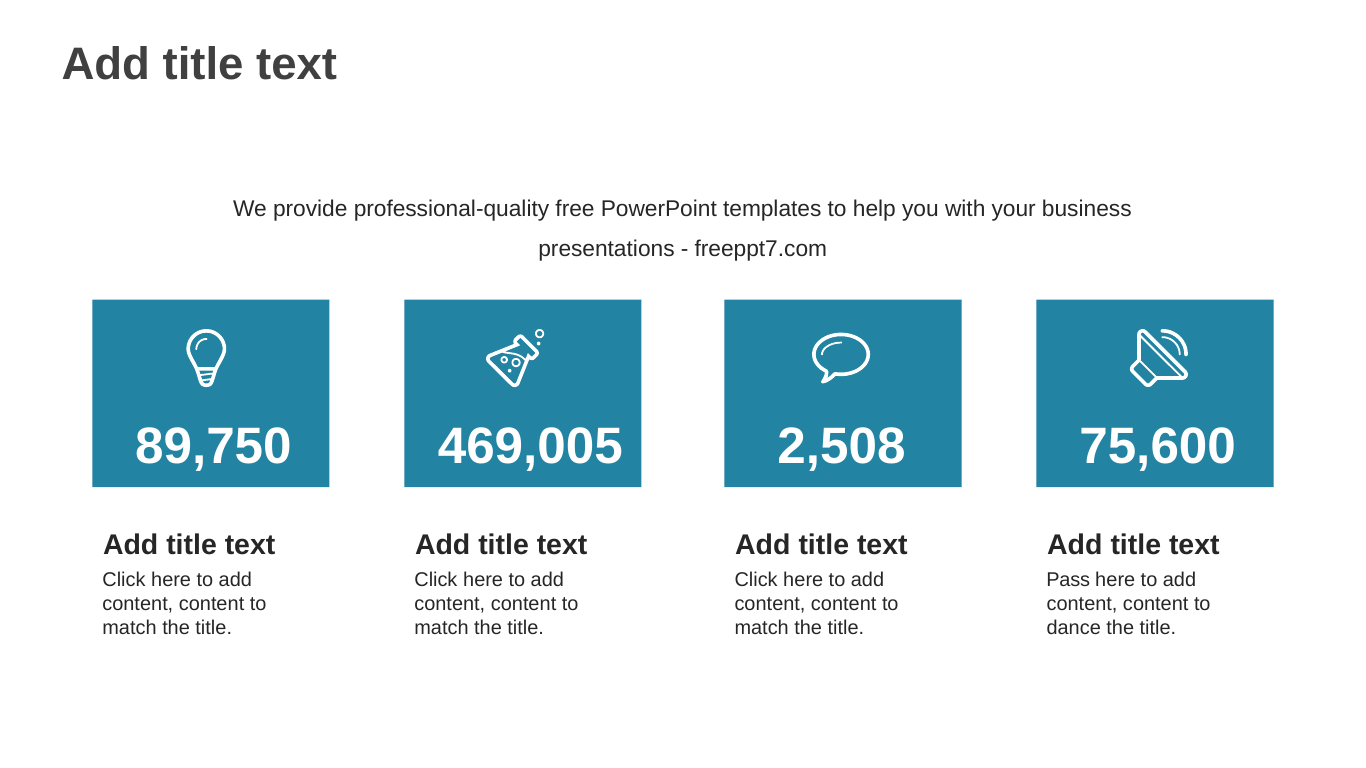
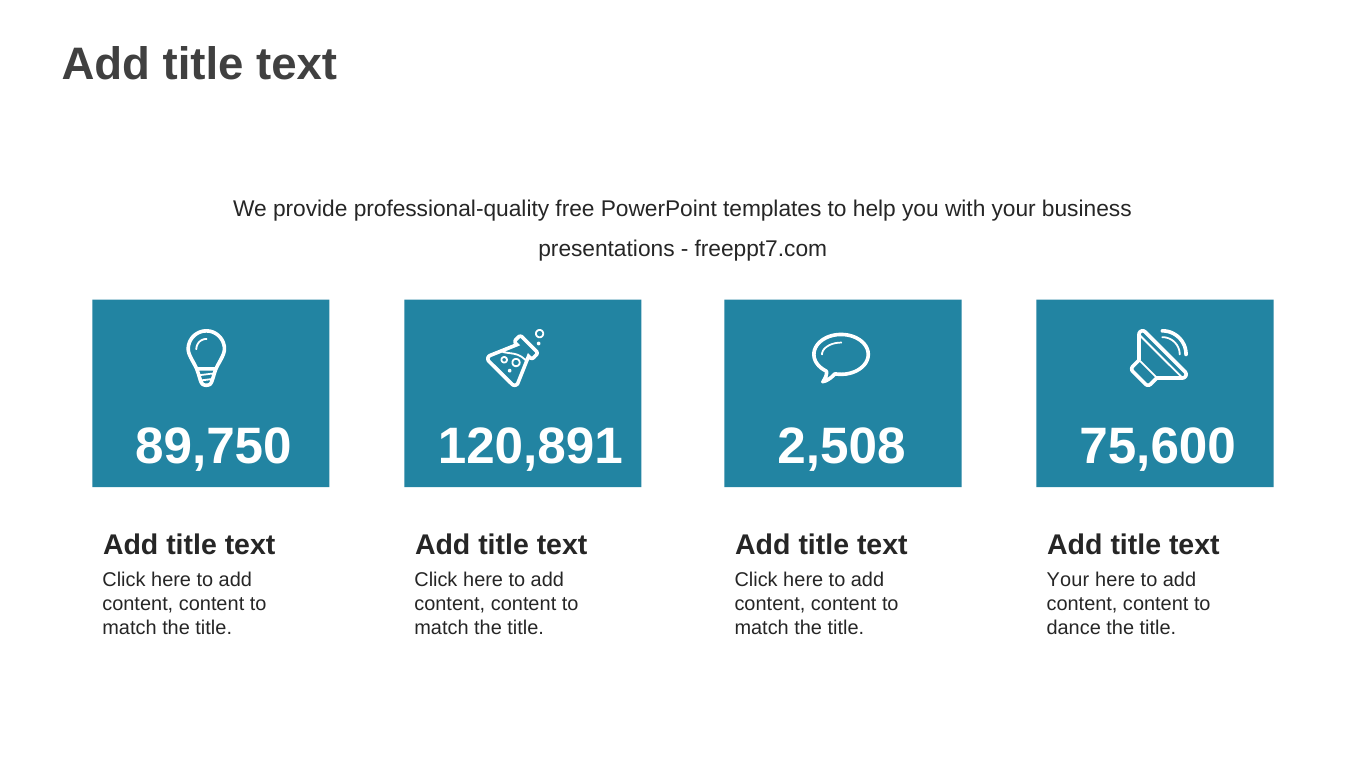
469,005: 469,005 -> 120,891
Pass at (1068, 580): Pass -> Your
